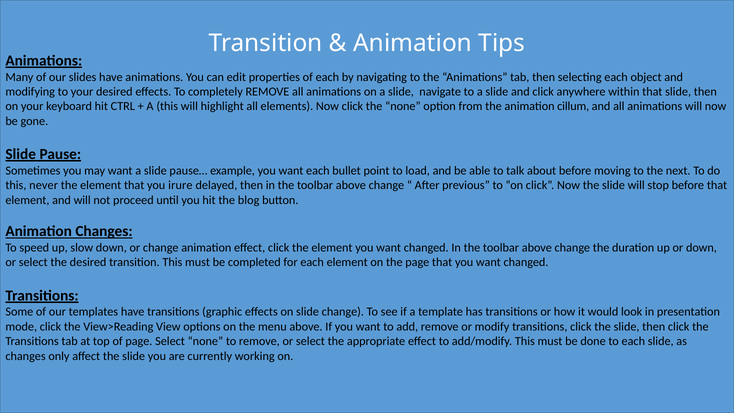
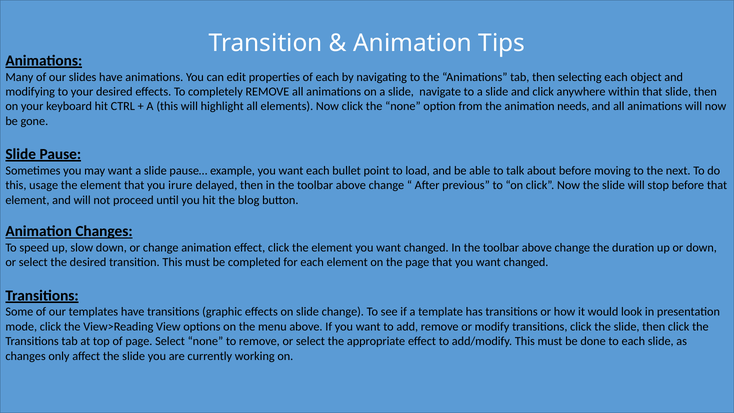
cillum: cillum -> needs
never: never -> usage
